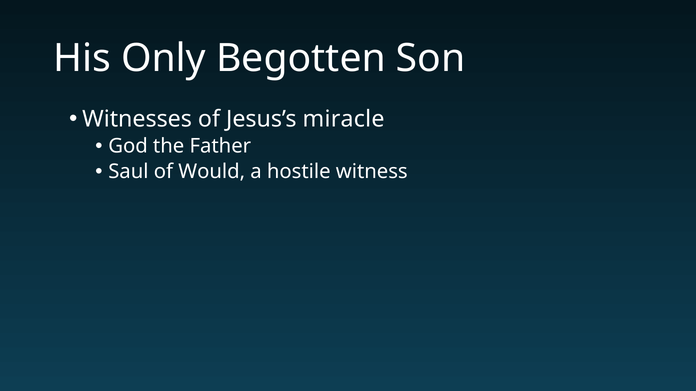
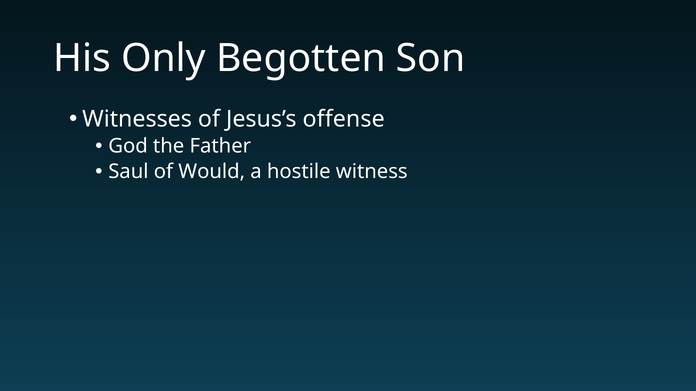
miracle: miracle -> offense
